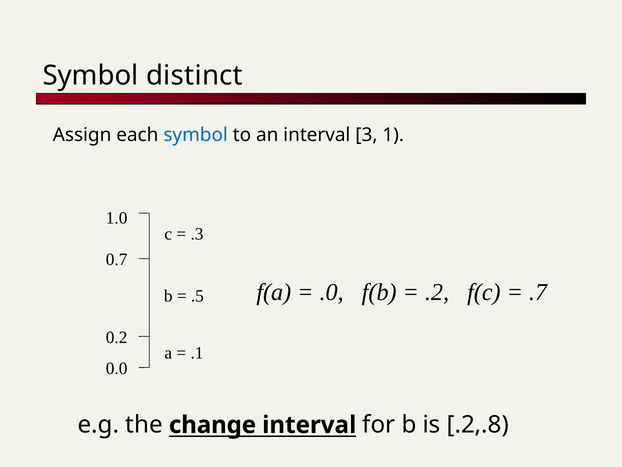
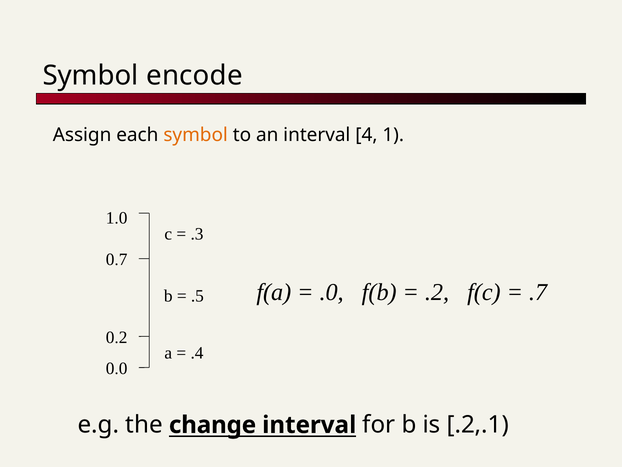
distinct: distinct -> encode
symbol at (196, 135) colour: blue -> orange
3: 3 -> 4
.1: .1 -> .4
.2,.8: .2,.8 -> .2,.1
